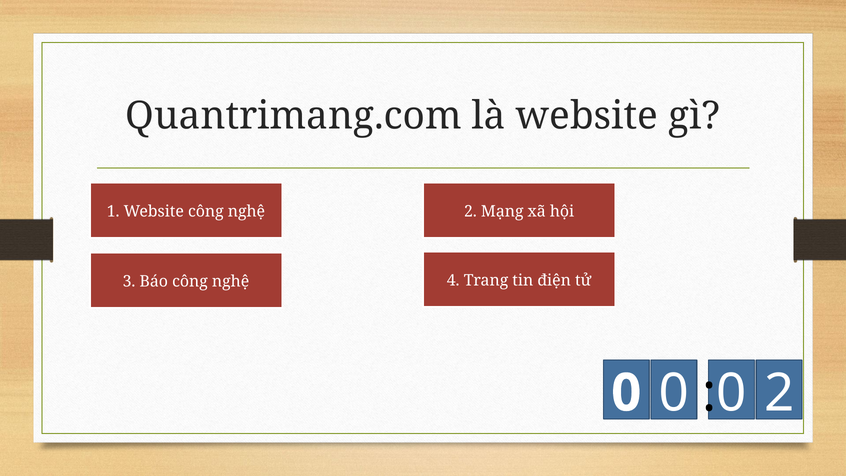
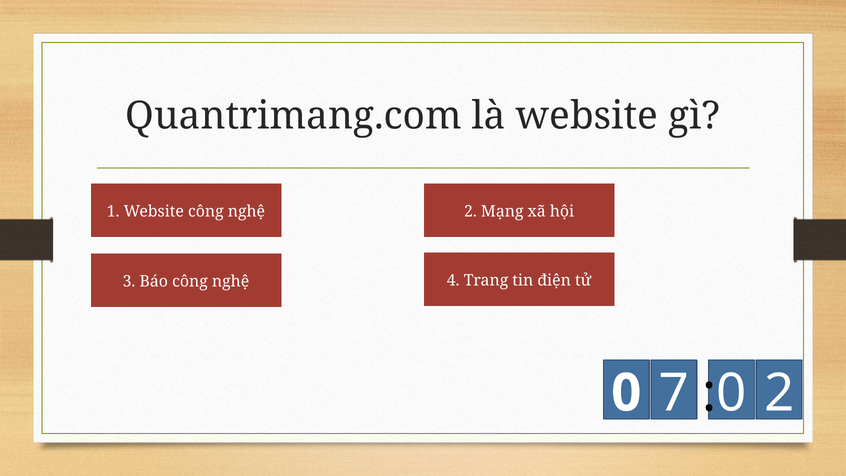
0 0: 0 -> 7
